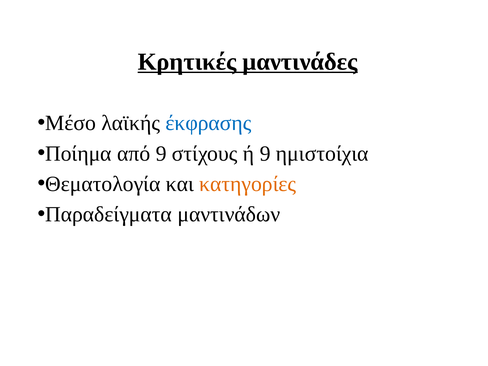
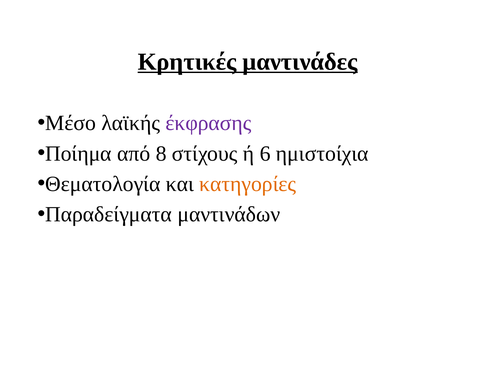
έκφρασης colour: blue -> purple
από 9: 9 -> 8
ή 9: 9 -> 6
